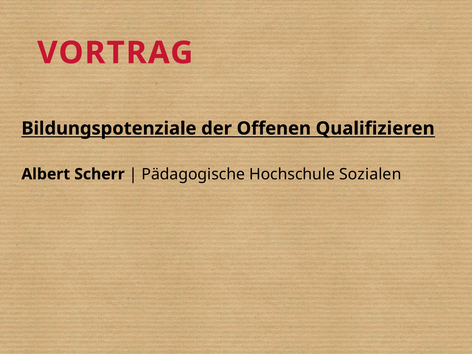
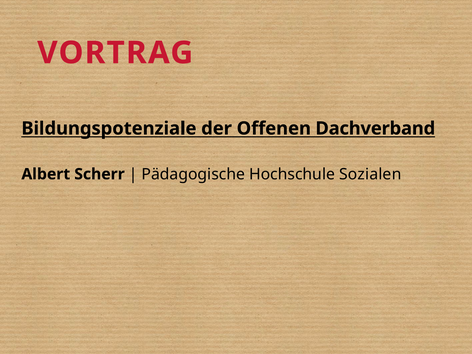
Qualifizieren: Qualifizieren -> Dachverband
